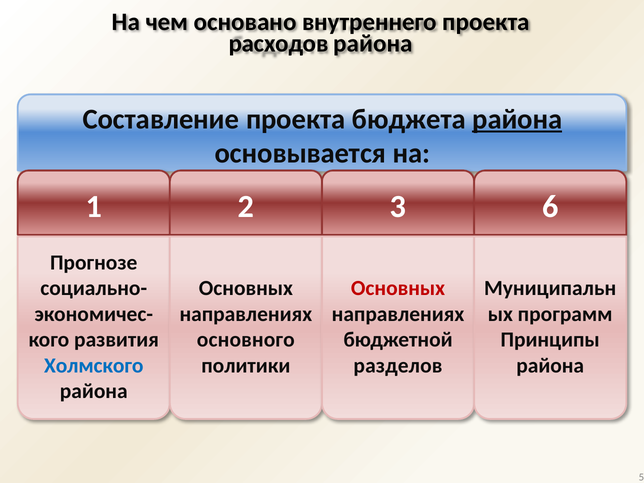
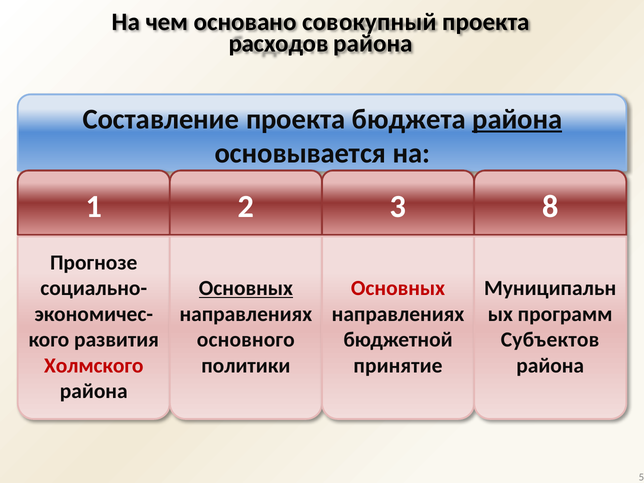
внутреннего: внутреннего -> совокупный
6: 6 -> 8
Основных at (246, 288) underline: none -> present
Принципы: Принципы -> Субъектов
Холмского colour: blue -> red
разделов: разделов -> принятие
